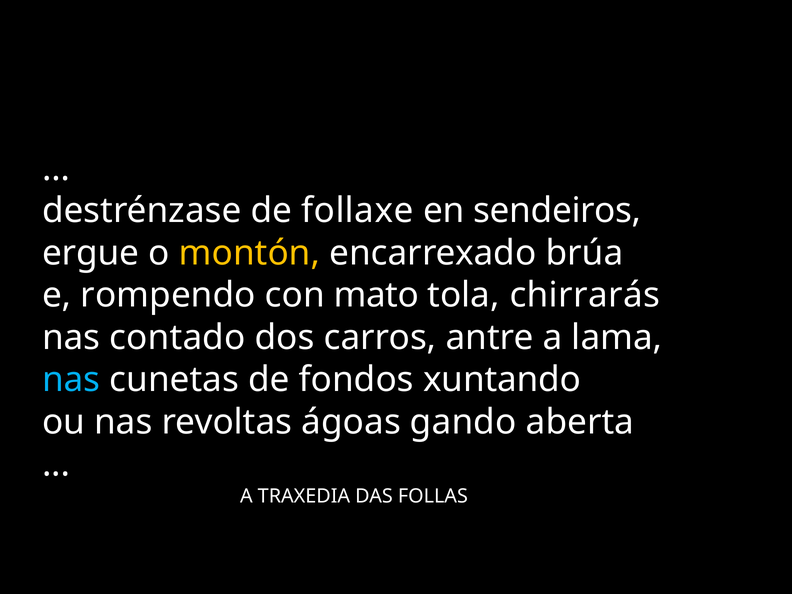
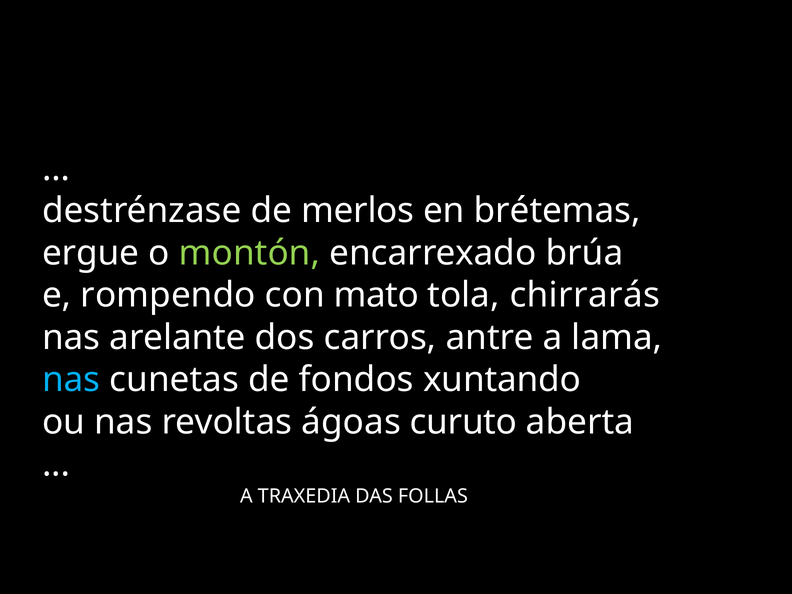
follaxe: follaxe -> merlos
sendeiros: sendeiros -> brétemas
montón colour: yellow -> light green
contado: contado -> arelante
gando: gando -> curuto
